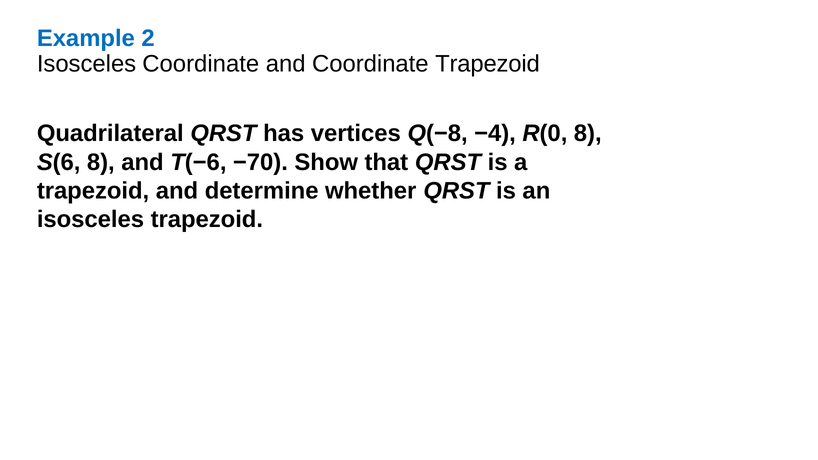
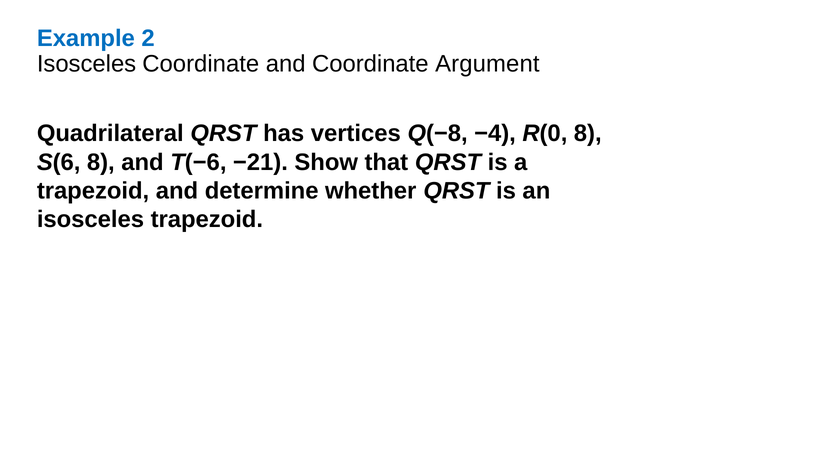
Coordinate Trapezoid: Trapezoid -> Argument
−70: −70 -> −21
